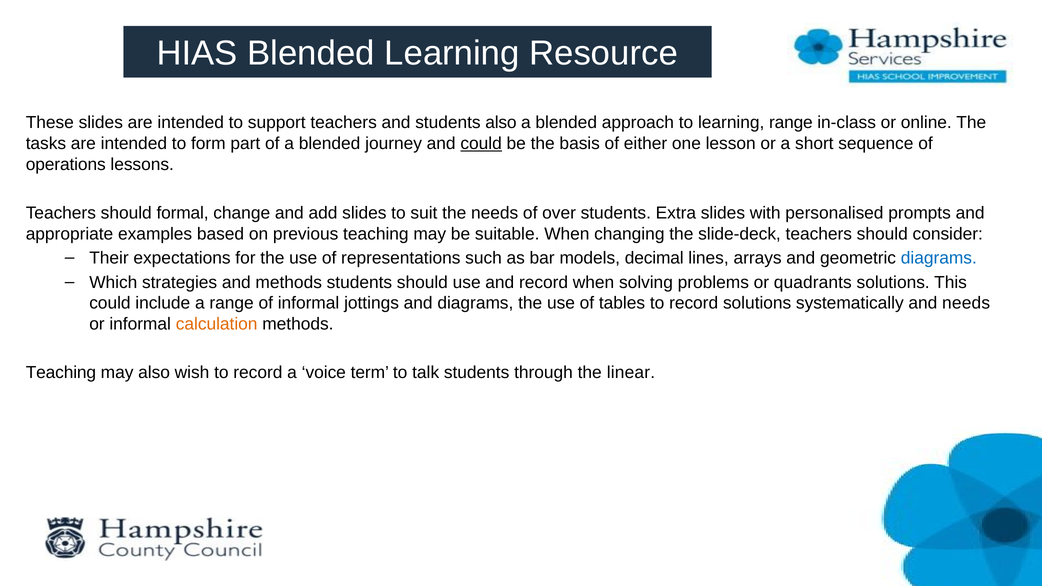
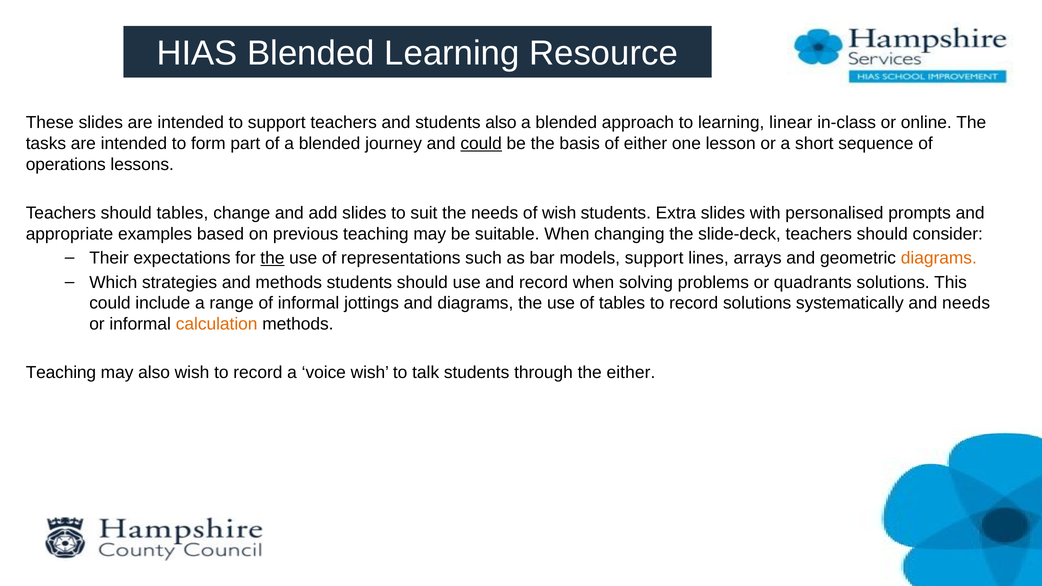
learning range: range -> linear
should formal: formal -> tables
of over: over -> wish
the at (272, 258) underline: none -> present
models decimal: decimal -> support
diagrams at (939, 258) colour: blue -> orange
voice term: term -> wish
the linear: linear -> either
